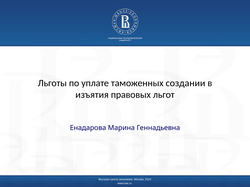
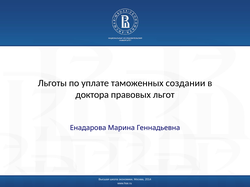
изъятия: изъятия -> доктора
